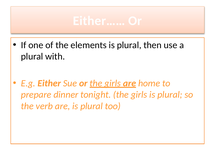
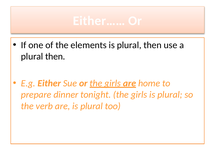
with at (55, 57): with -> then
